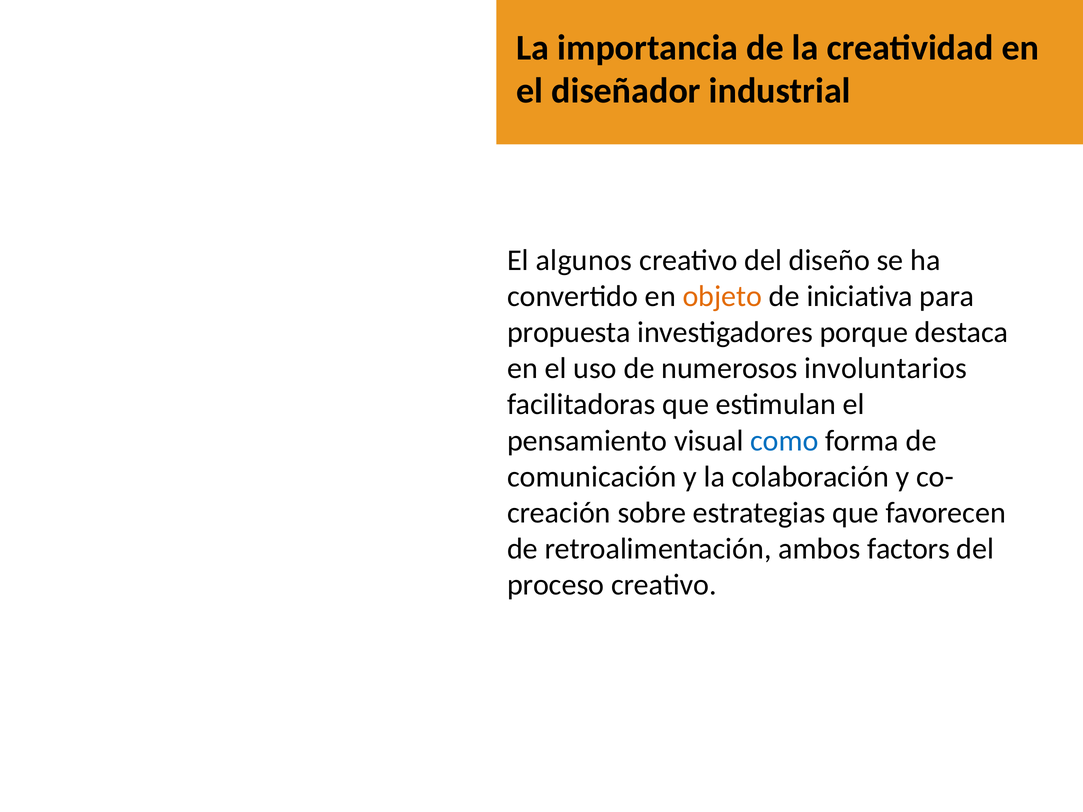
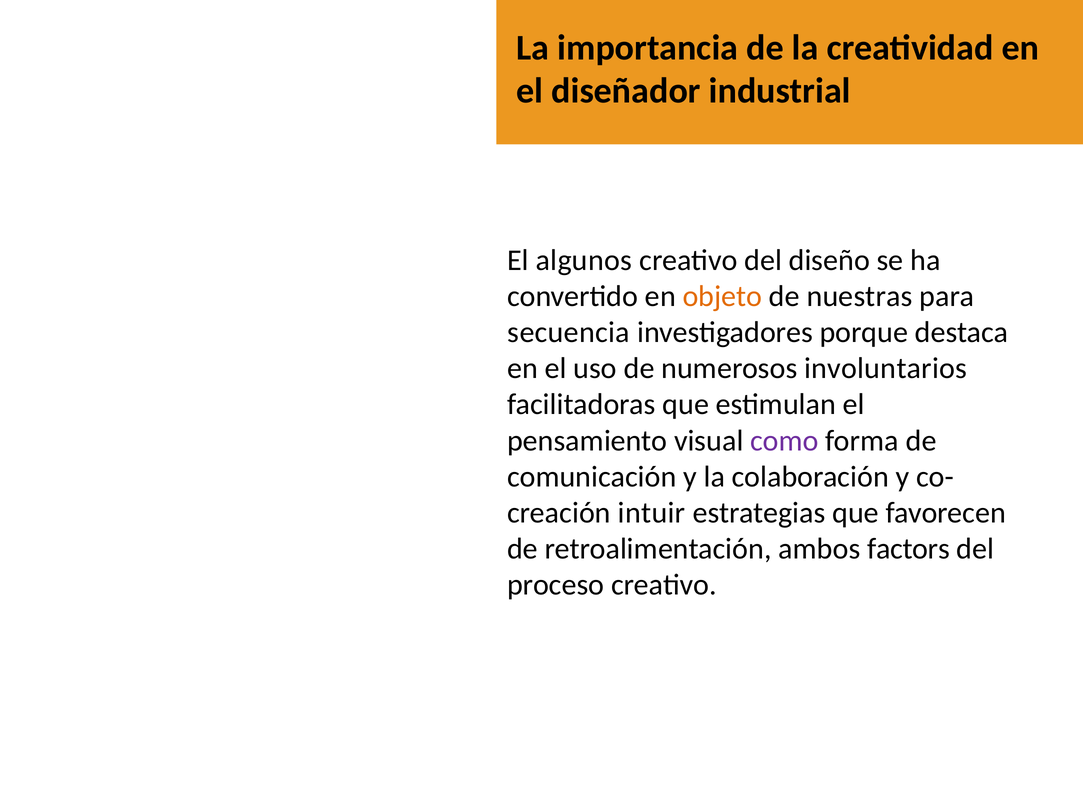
iniciativa: iniciativa -> nuestras
propuesta: propuesta -> secuencia
como colour: blue -> purple
sobre: sobre -> intuir
